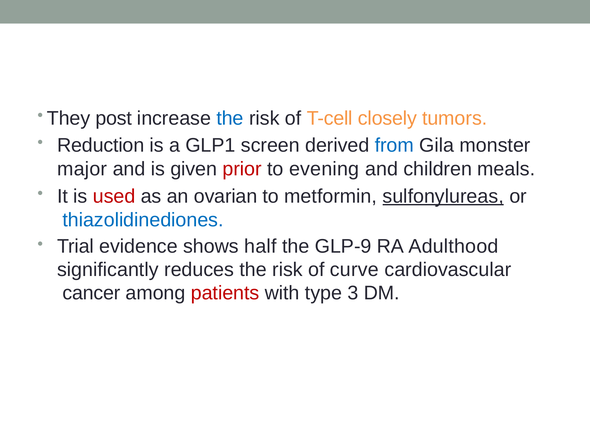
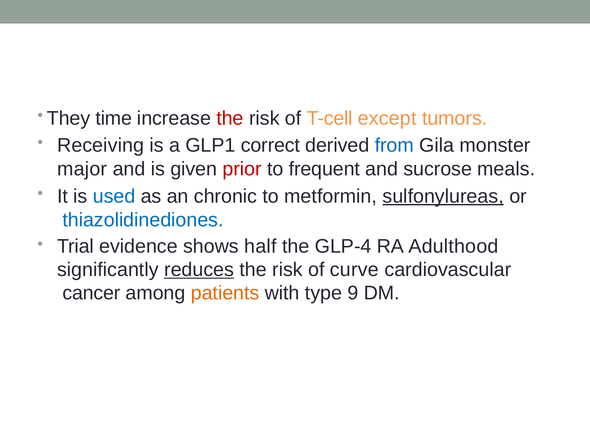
post: post -> time
the at (230, 118) colour: blue -> red
closely: closely -> except
Reduction: Reduction -> Receiving
screen: screen -> correct
evening: evening -> frequent
children: children -> sucrose
used colour: red -> blue
ovarian: ovarian -> chronic
GLP-9: GLP-9 -> GLP-4
reduces underline: none -> present
patients colour: red -> orange
3: 3 -> 9
